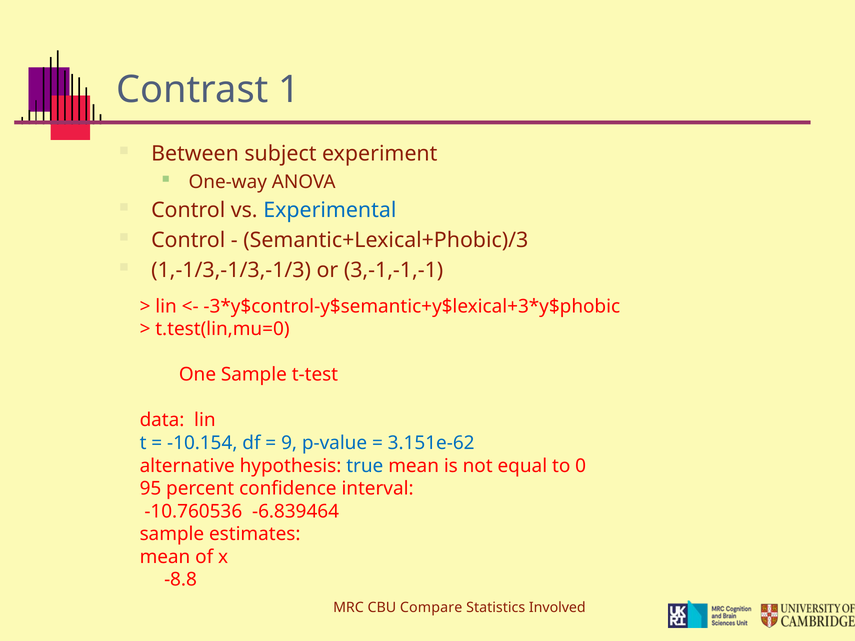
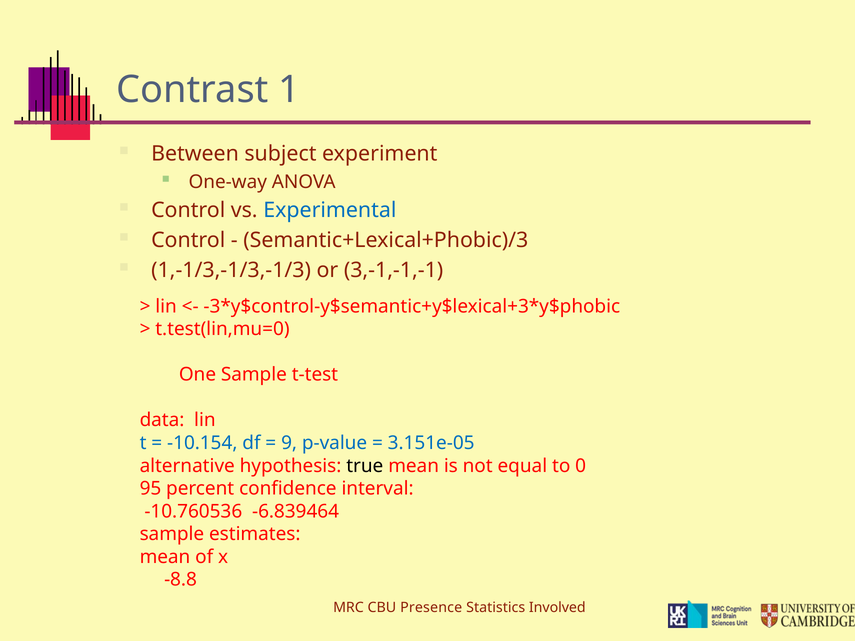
3.151e-62: 3.151e-62 -> 3.151e-05
true colour: blue -> black
Compare: Compare -> Presence
